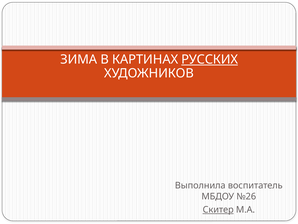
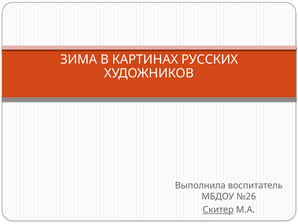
РУССКИХ underline: present -> none
